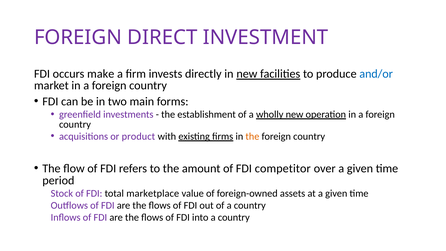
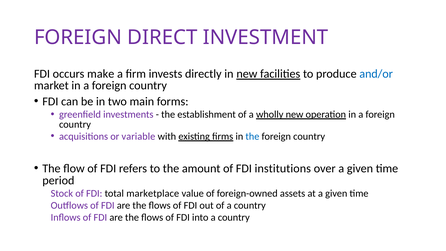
product: product -> variable
the at (252, 136) colour: orange -> blue
competitor: competitor -> institutions
